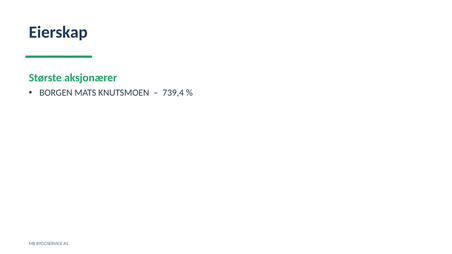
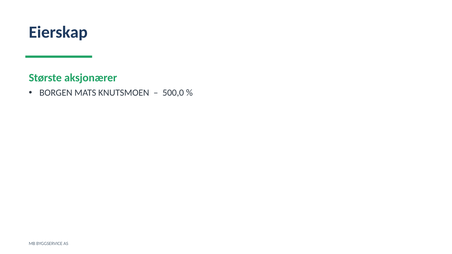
739,4: 739,4 -> 500,0
